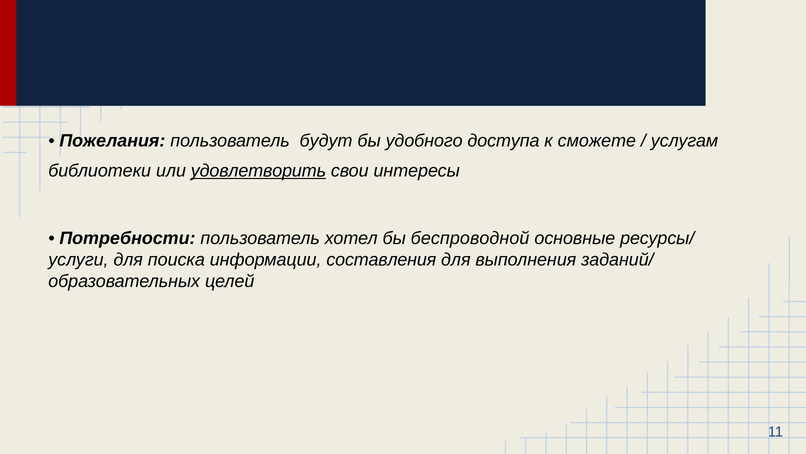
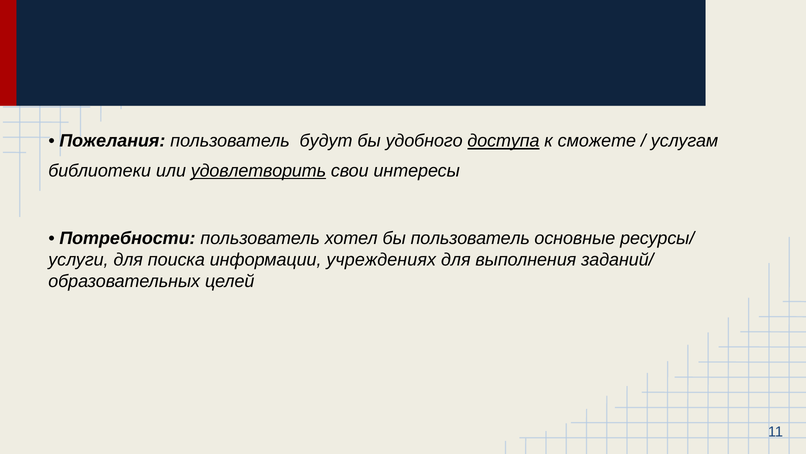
доступа underline: none -> present
бы беспроводной: беспроводной -> пользователь
составления: составления -> учреждениях
